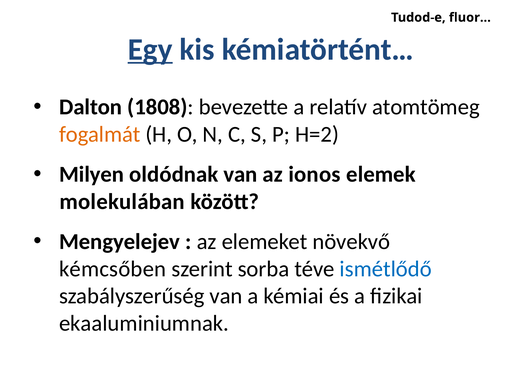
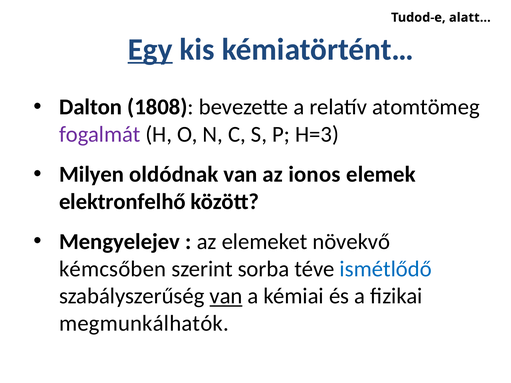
fluor…: fluor… -> alatt…
fogalmát colour: orange -> purple
H=2: H=2 -> H=3
molekulában: molekulában -> elektronfelhő
van at (226, 296) underline: none -> present
ekaaluminiumnak: ekaaluminiumnak -> megmunkálhatók
